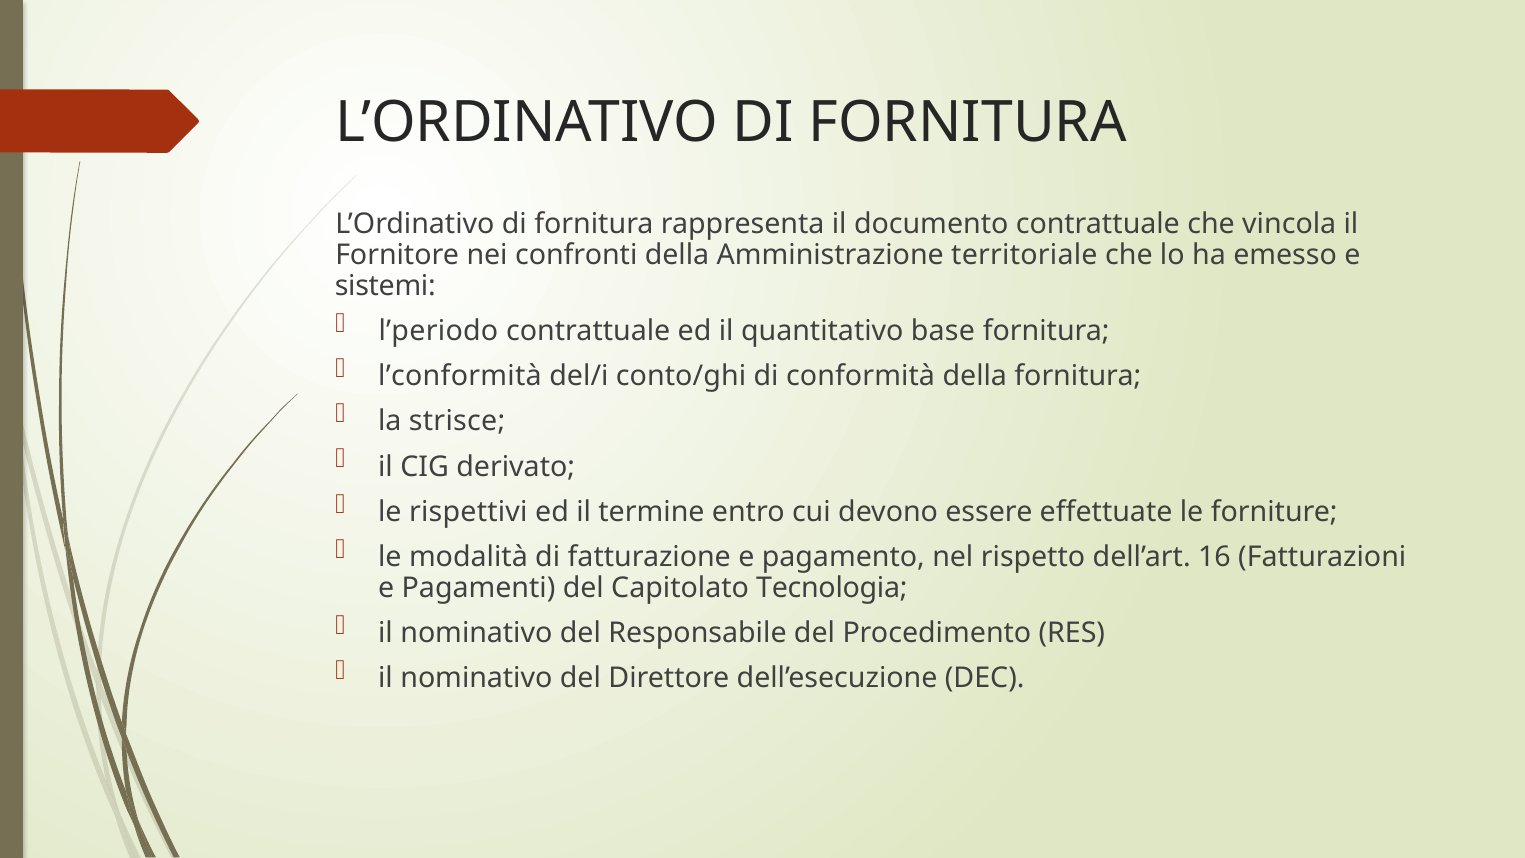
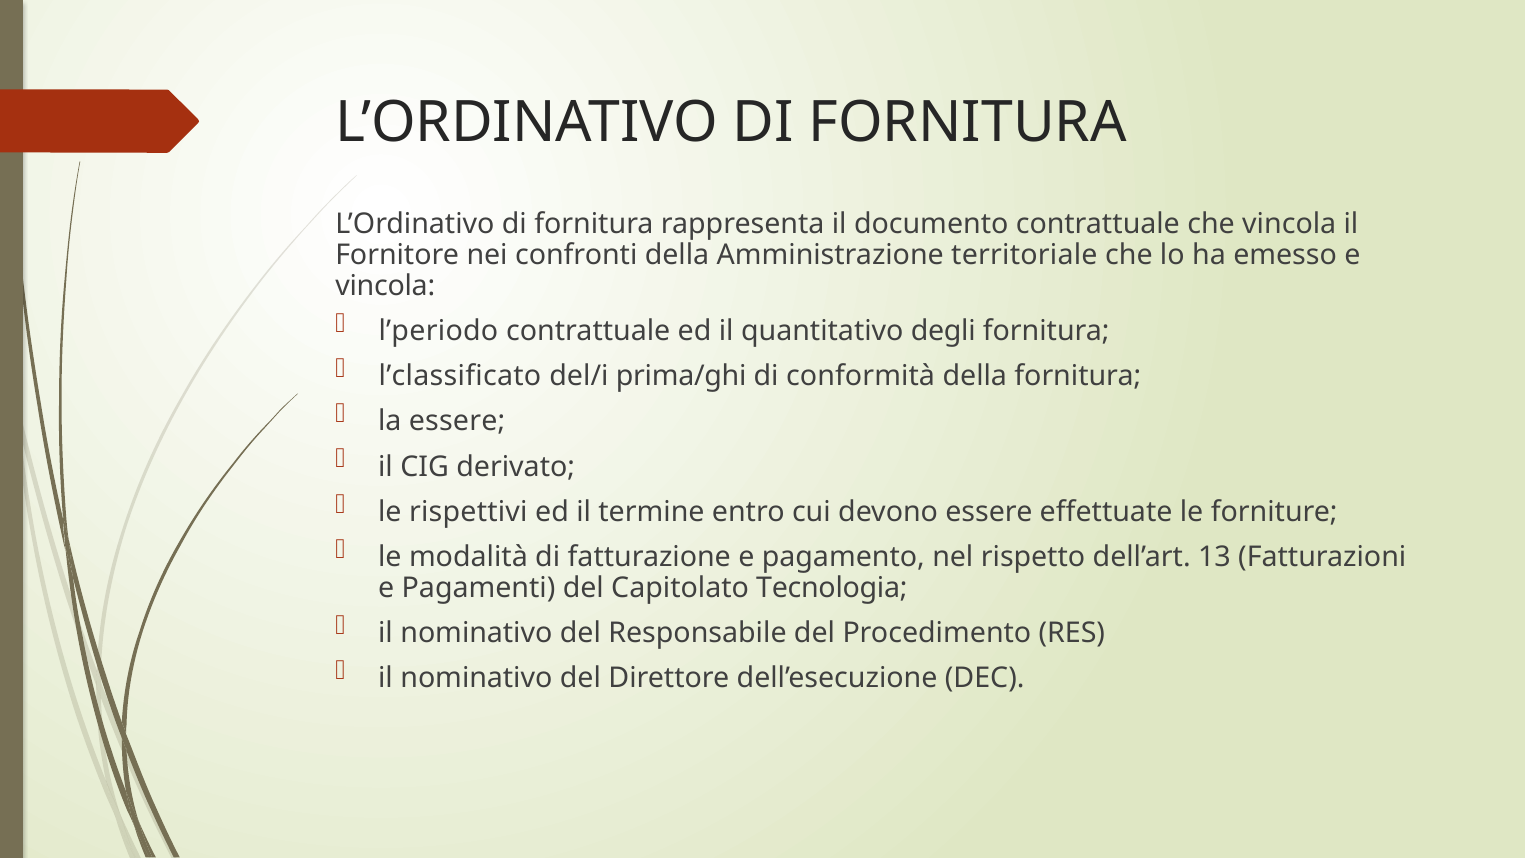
sistemi at (385, 286): sistemi -> vincola
base: base -> degli
l’conformità: l’conformità -> l’classificato
conto/ghi: conto/ghi -> prima/ghi
la strisce: strisce -> essere
16: 16 -> 13
